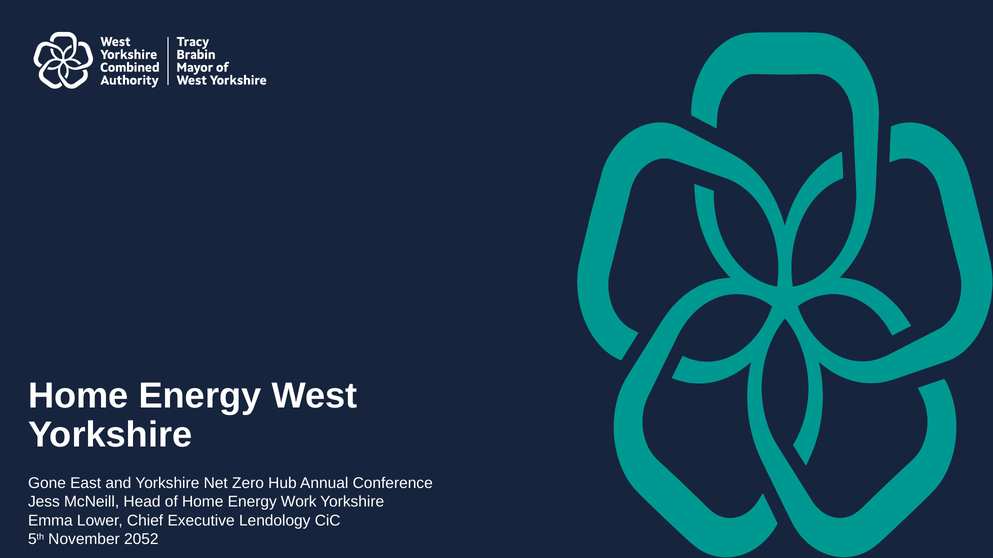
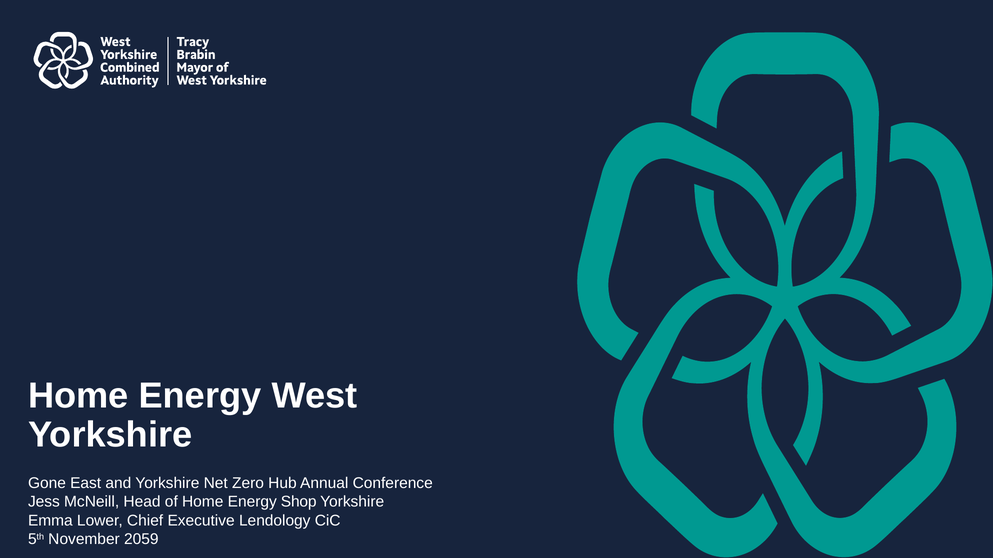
Work: Work -> Shop
2052: 2052 -> 2059
